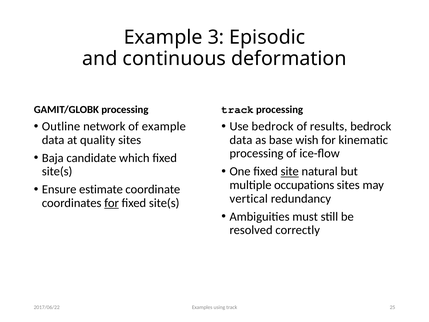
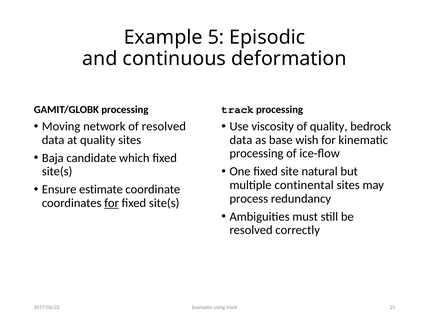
3: 3 -> 5
Outline: Outline -> Moving
of example: example -> resolved
Use bedrock: bedrock -> viscosity
of results: results -> quality
site underline: present -> none
occupations: occupations -> continental
vertical: vertical -> process
